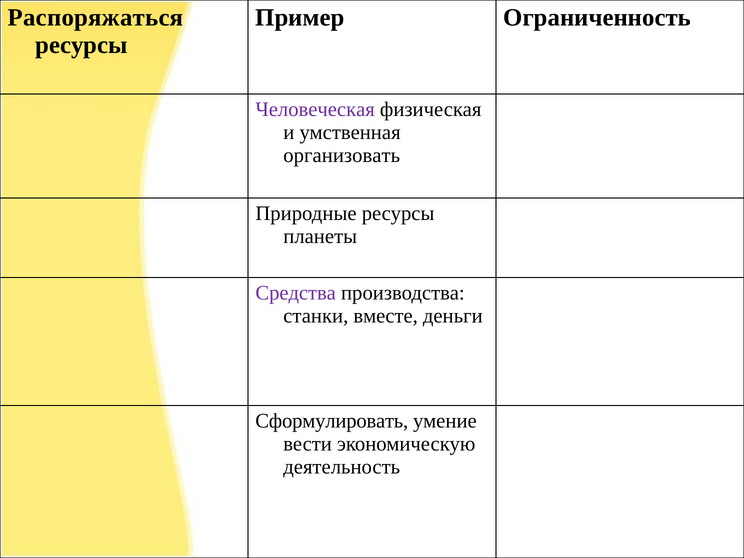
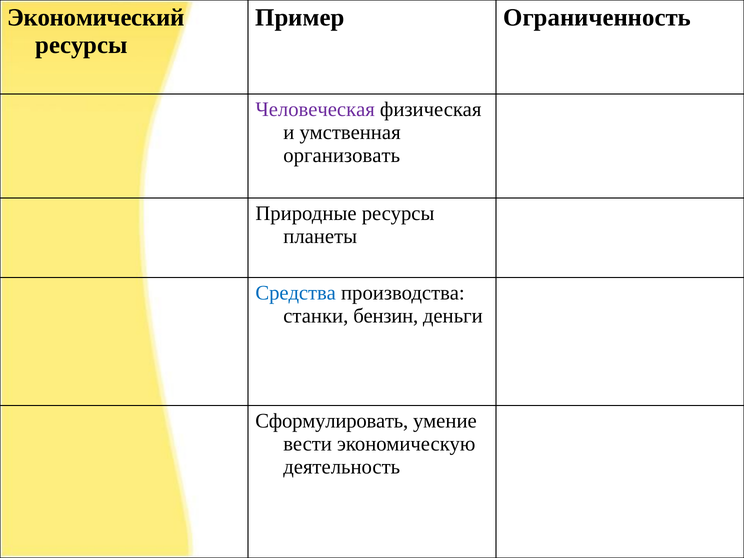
Распоряжаться: Распоряжаться -> Экономический
Средства colour: purple -> blue
вместе: вместе -> бензин
